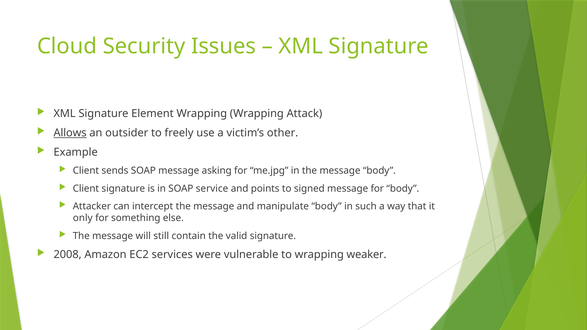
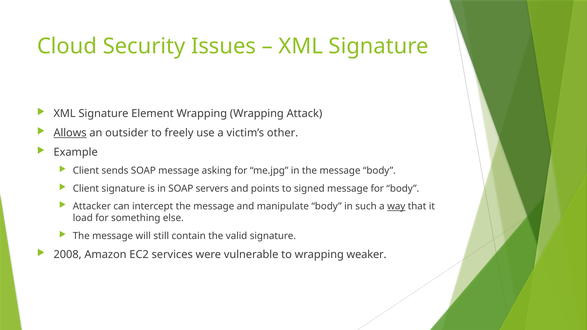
service: service -> servers
way underline: none -> present
only: only -> load
